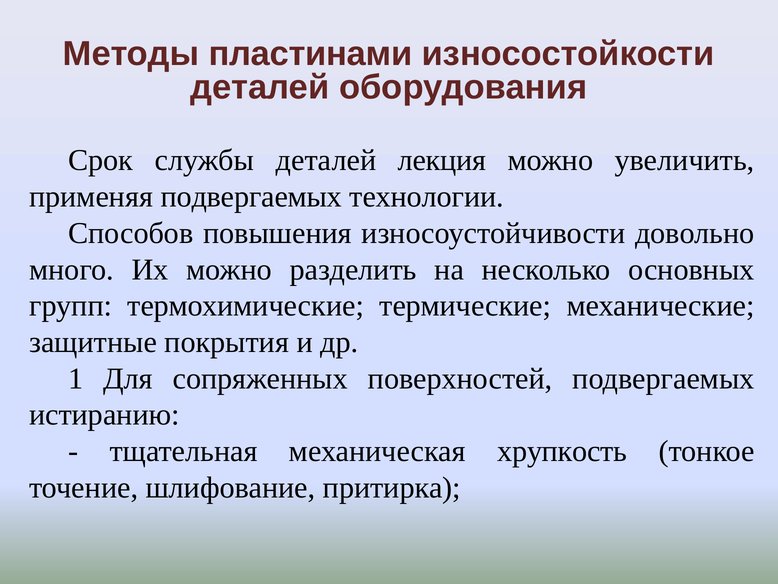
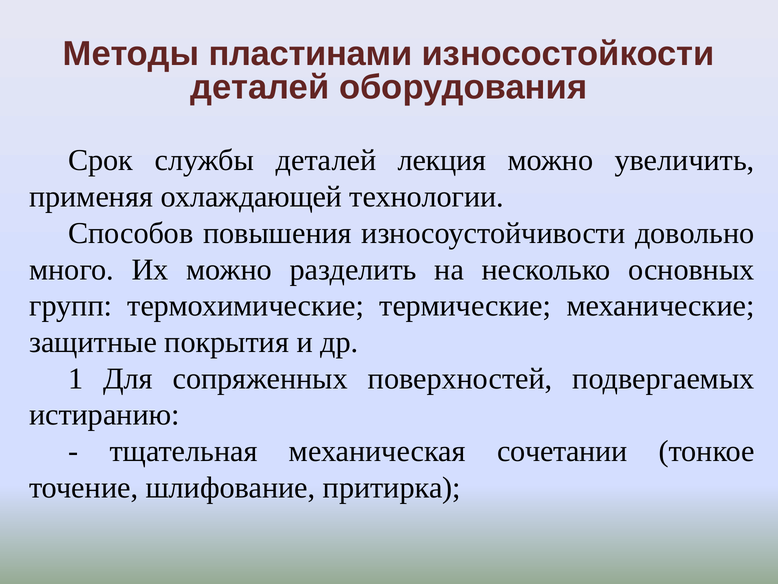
применяя подвергаемых: подвергаемых -> охлаждающей
хрупкость: хрупкость -> сочетании
